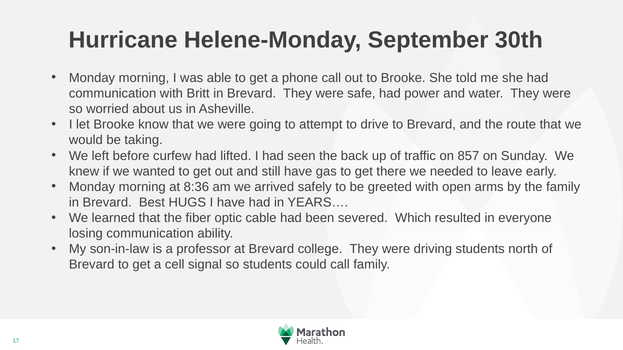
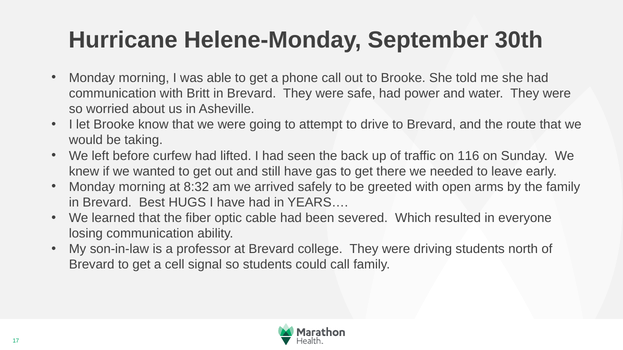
857: 857 -> 116
8:36: 8:36 -> 8:32
